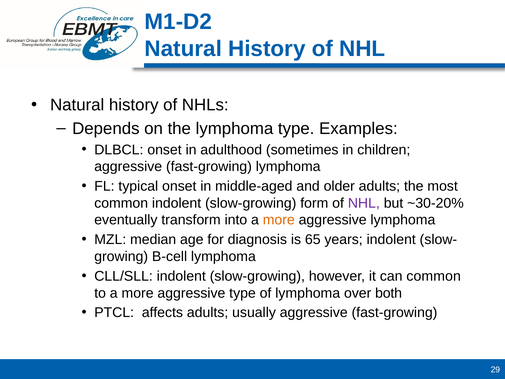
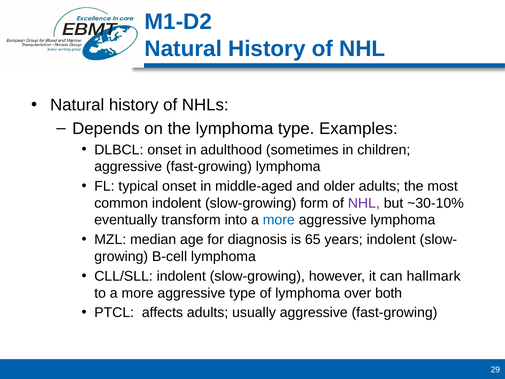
~30-20%: ~30-20% -> ~30-10%
more at (279, 220) colour: orange -> blue
can common: common -> hallmark
